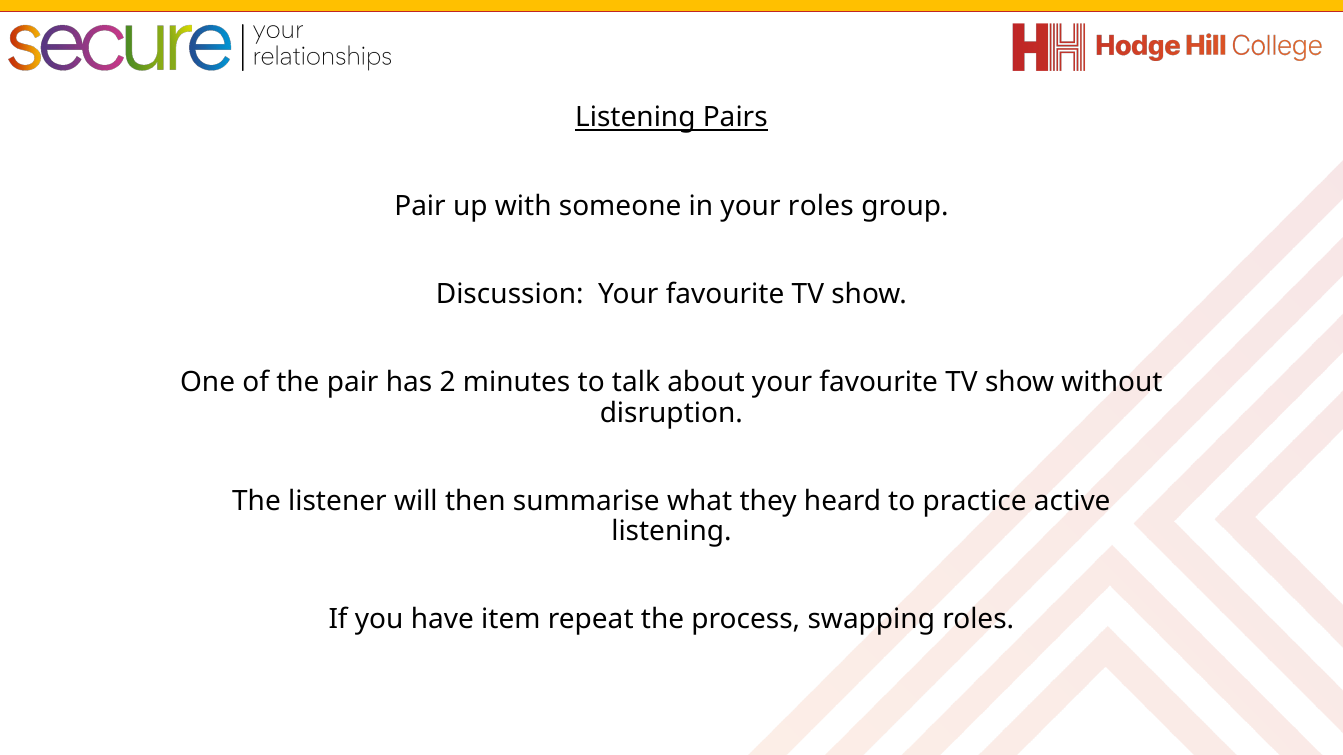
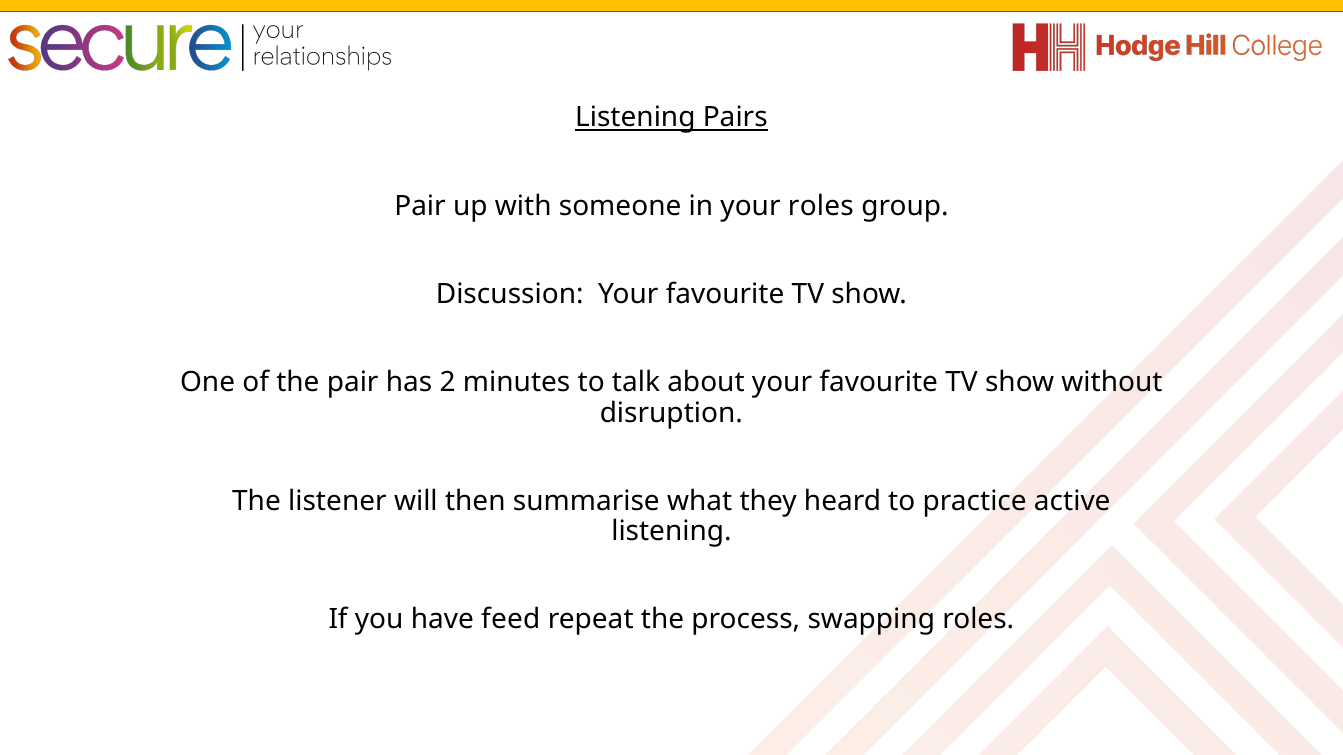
item: item -> feed
